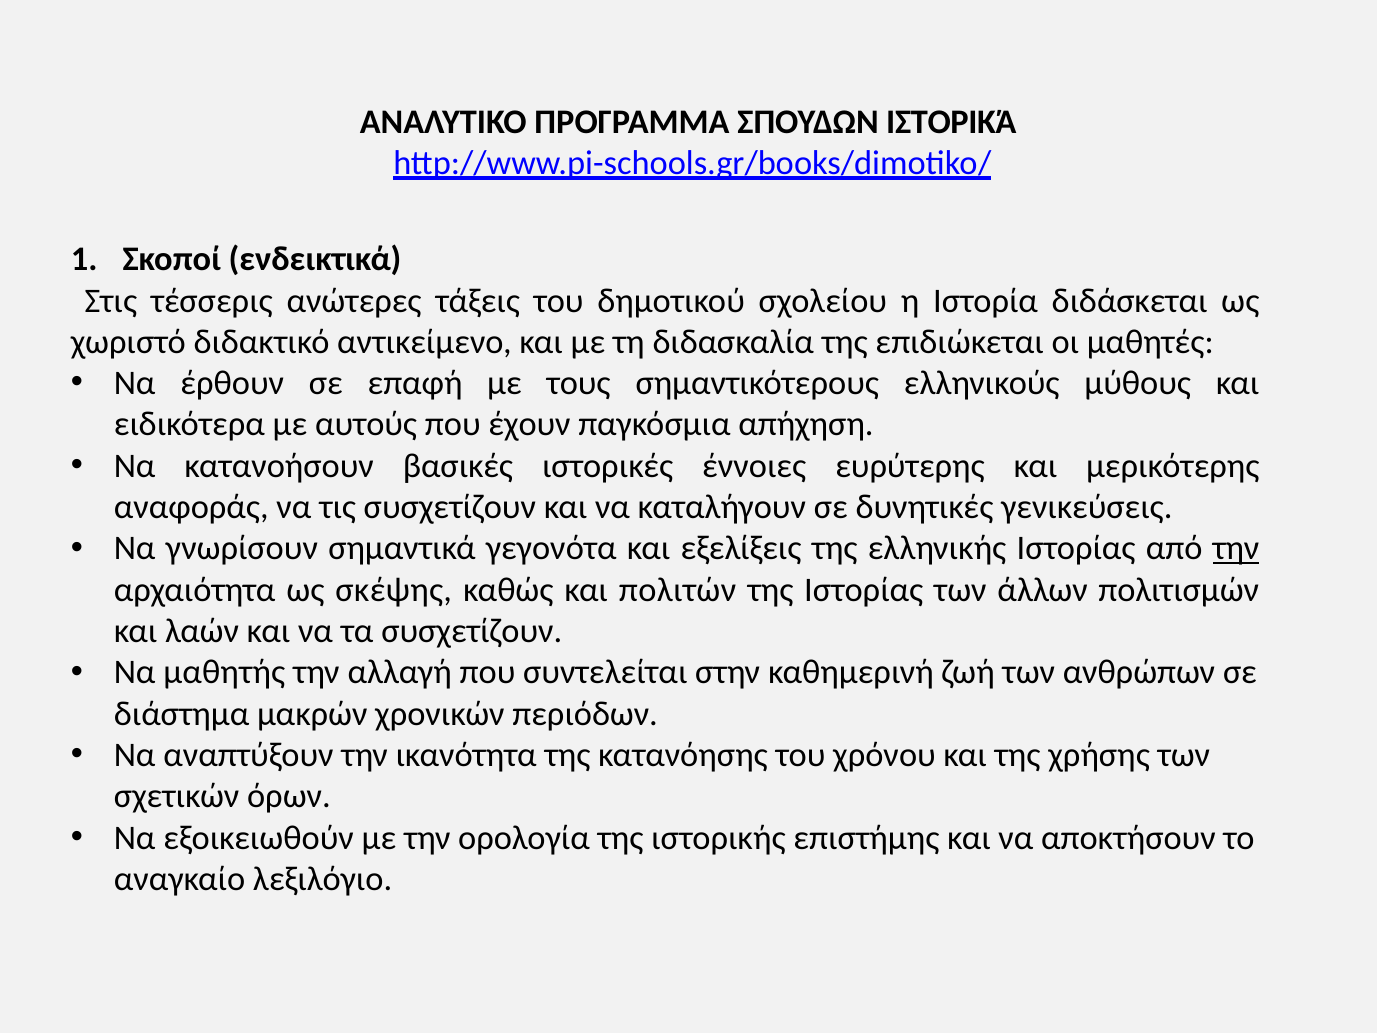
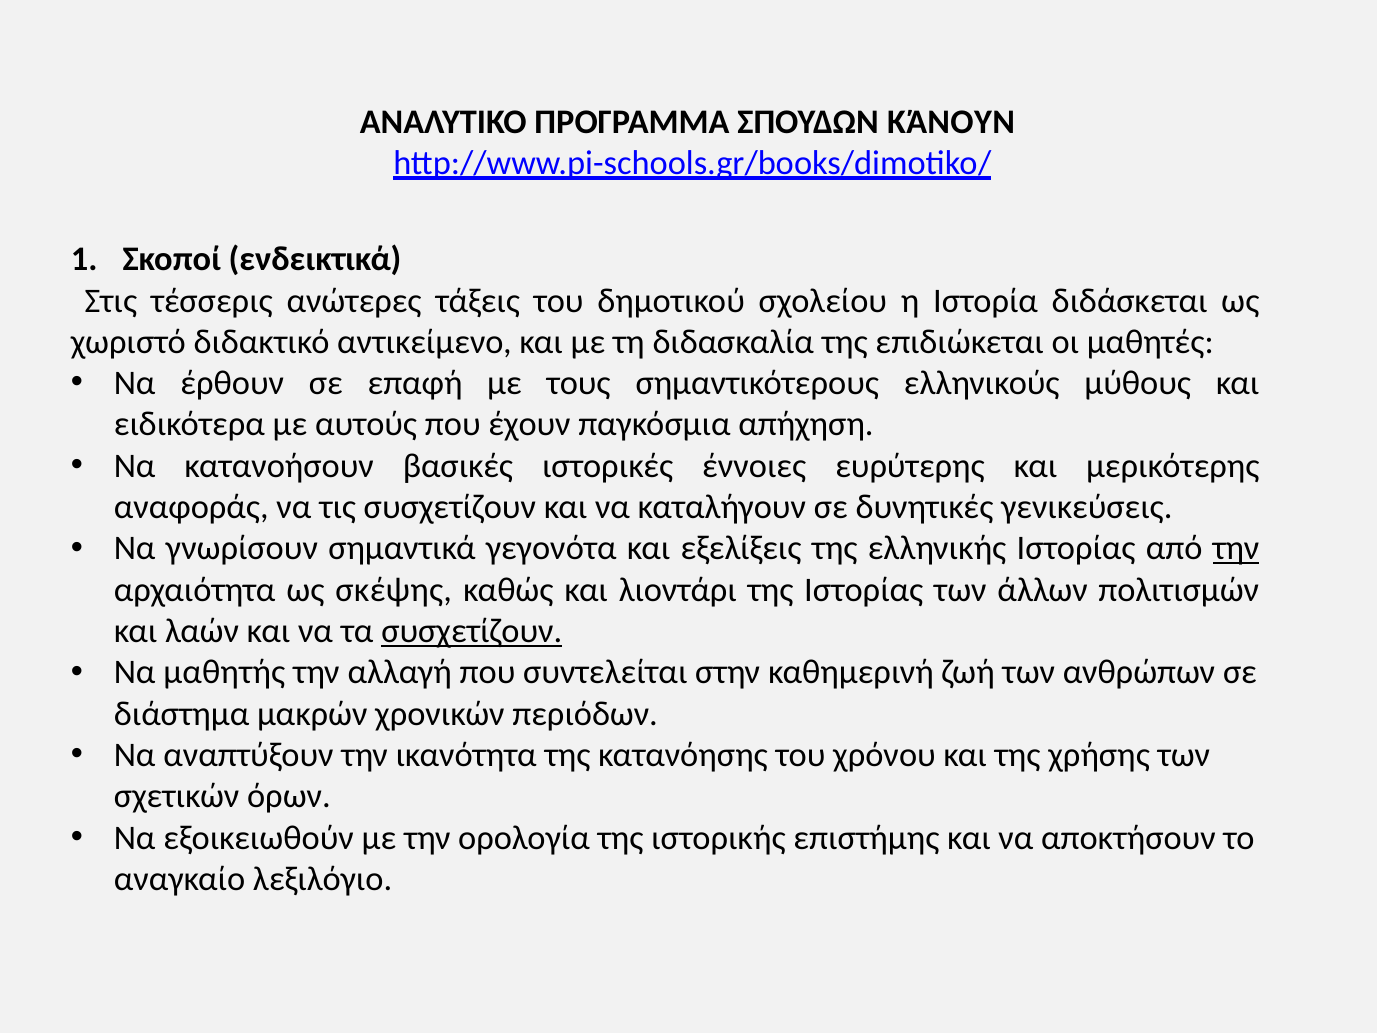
ΙΣΤΟΡΙΚΆ: ΙΣΤΟΡΙΚΆ -> ΚΆΝΟΥΝ
πολιτών: πολιτών -> λιοντάρι
συσχετίζουν at (472, 631) underline: none -> present
